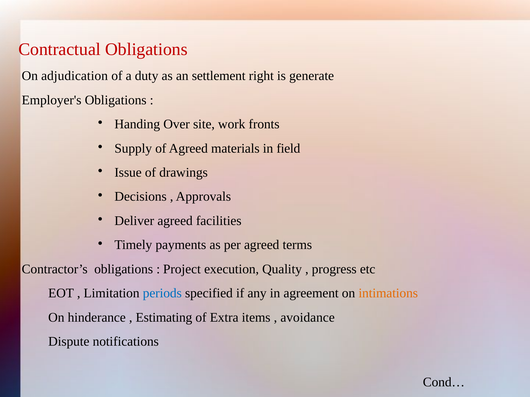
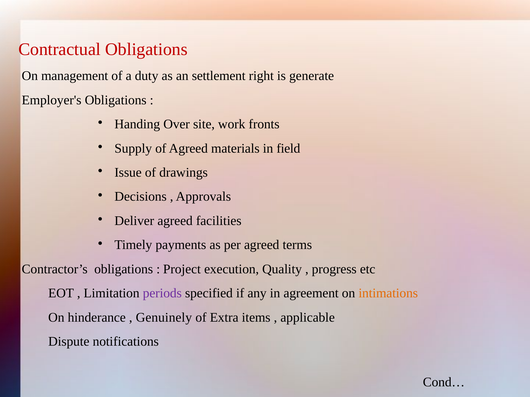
adjudication: adjudication -> management
periods colour: blue -> purple
Estimating: Estimating -> Genuinely
avoidance: avoidance -> applicable
